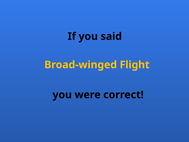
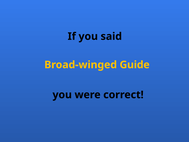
Flight: Flight -> Guide
